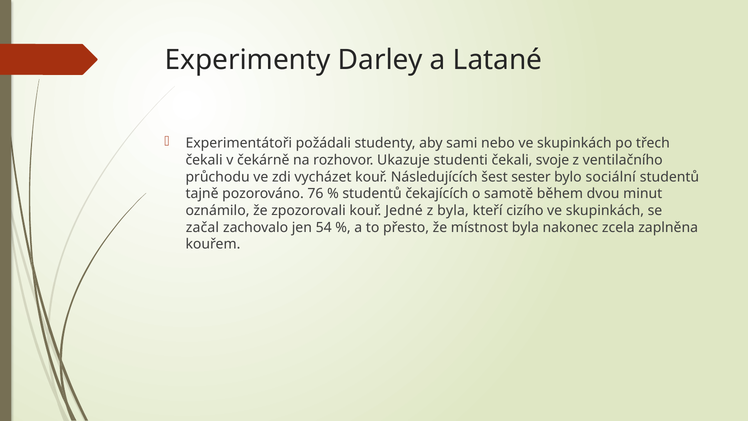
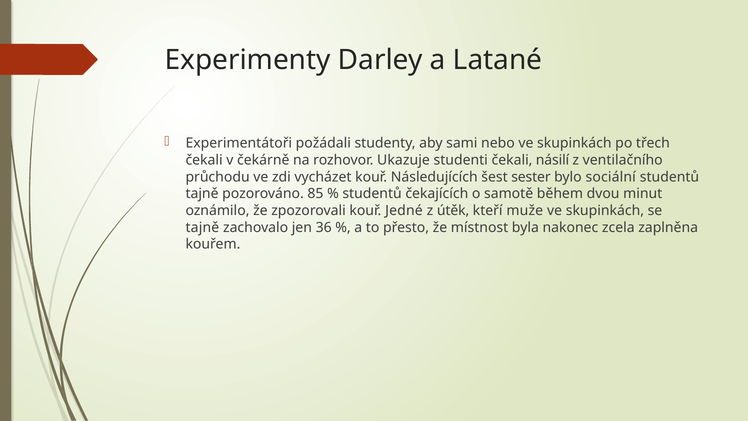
svoje: svoje -> násilí
76: 76 -> 85
z byla: byla -> útěk
cizího: cizího -> muže
začal at (202, 227): začal -> tajně
54: 54 -> 36
